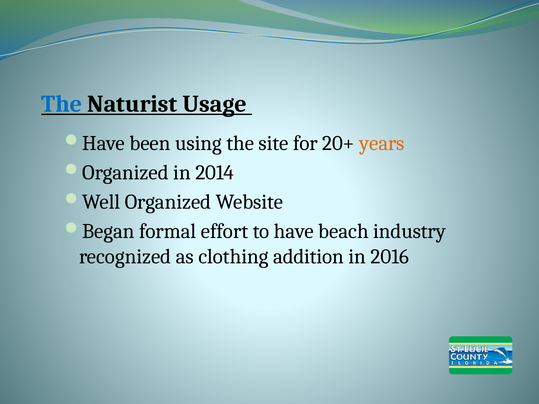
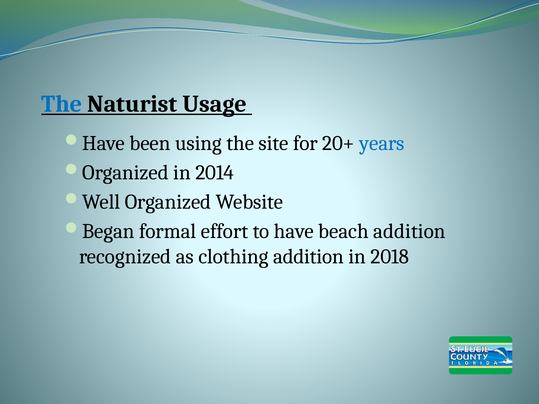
years colour: orange -> blue
beach industry: industry -> addition
2016: 2016 -> 2018
